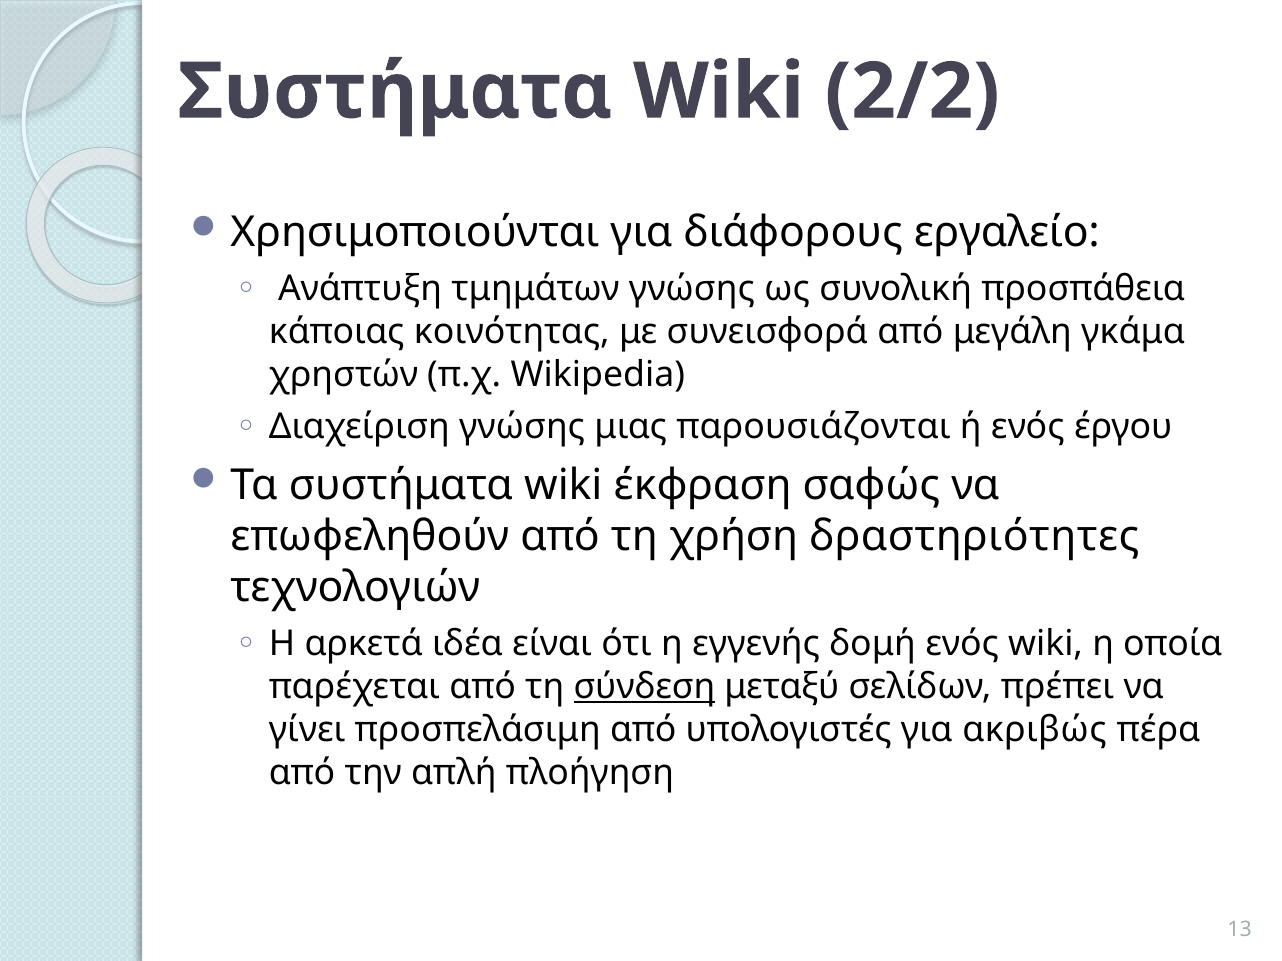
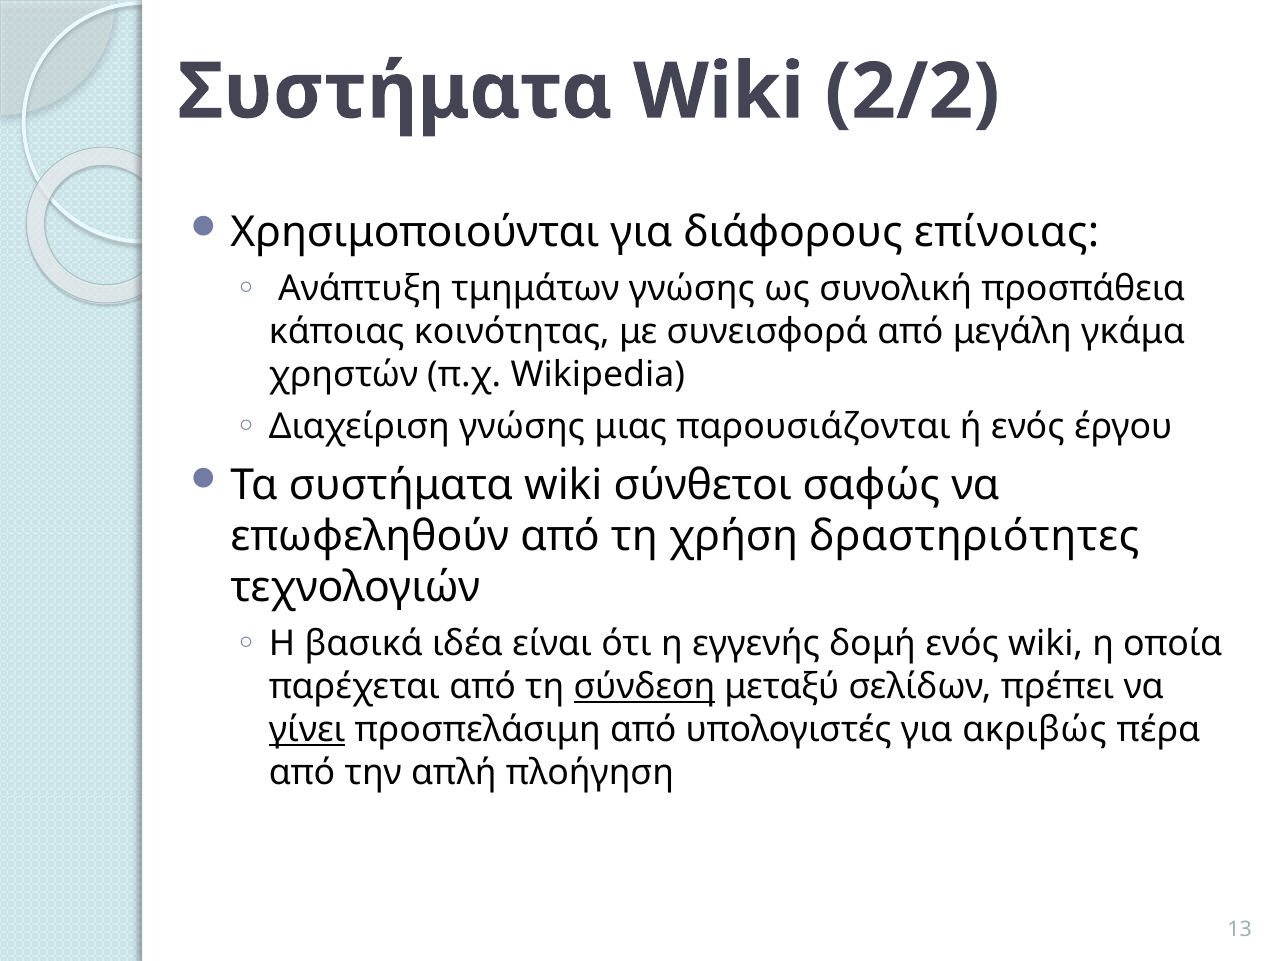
εργαλείο: εργαλείο -> επίνοιας
έκφραση: έκφραση -> σύνθετοι
αρκετά: αρκετά -> βασικά
γίνει underline: none -> present
